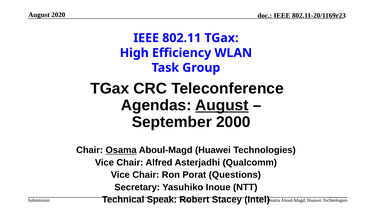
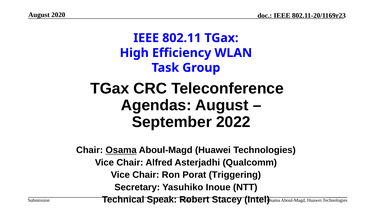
August at (222, 105) underline: present -> none
2000: 2000 -> 2022
Questions: Questions -> Triggering
